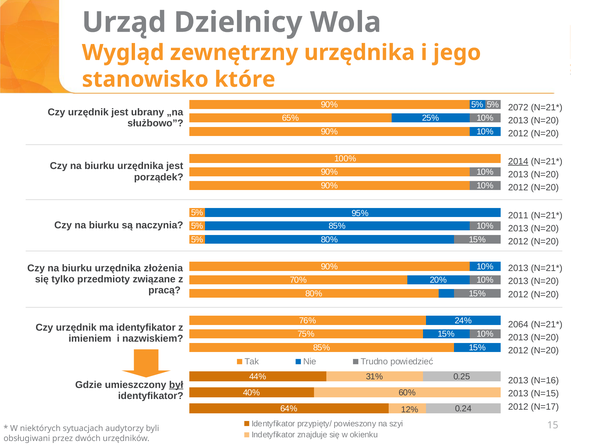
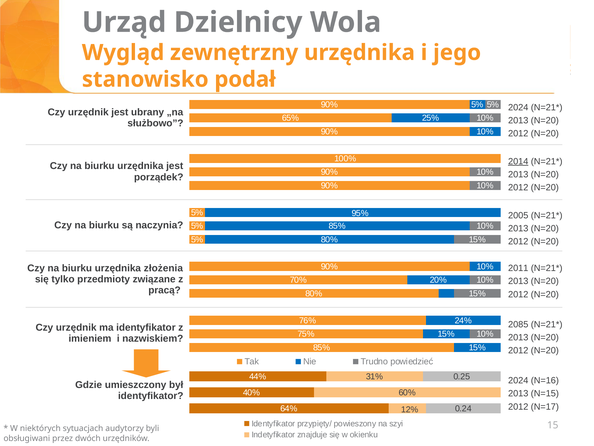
które: które -> podał
2072 at (518, 107): 2072 -> 2024
2011: 2011 -> 2005
2013 at (518, 268): 2013 -> 2011
2064: 2064 -> 2085
2013 at (518, 380): 2013 -> 2024
był underline: present -> none
